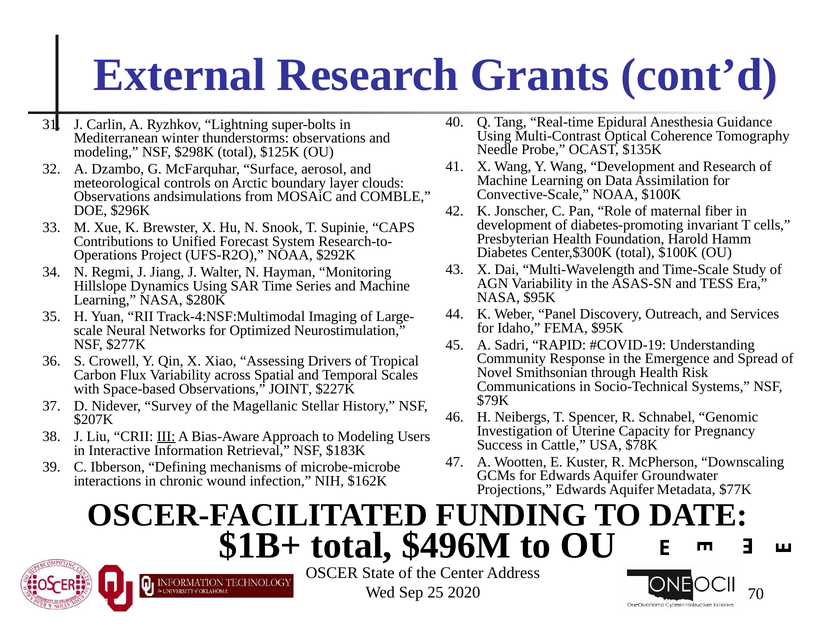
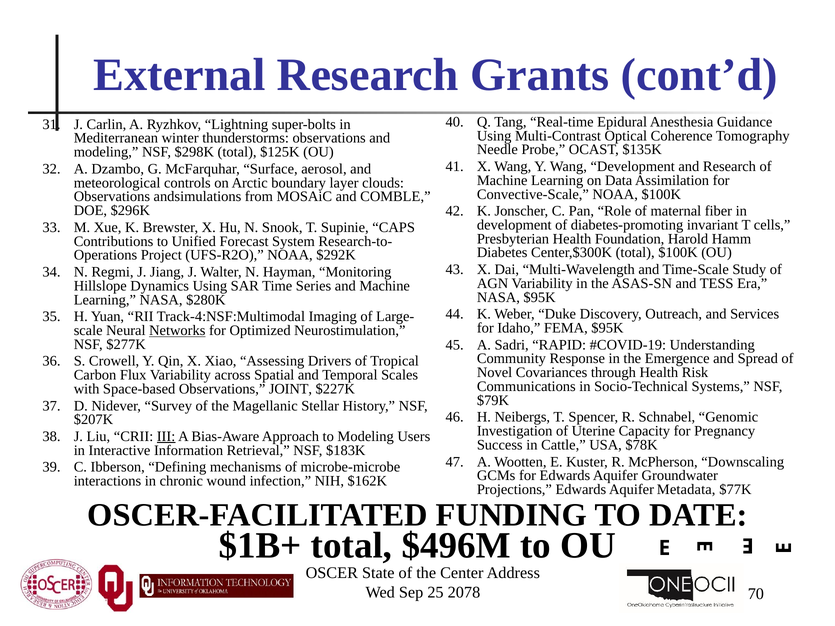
Panel: Panel -> Duke
Networks underline: none -> present
Smithsonian: Smithsonian -> Covariances
2020: 2020 -> 2078
